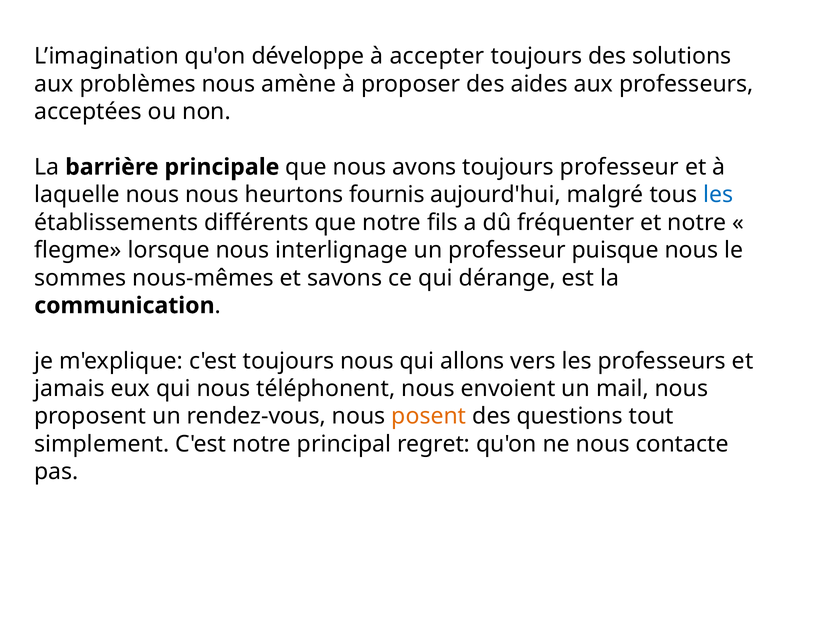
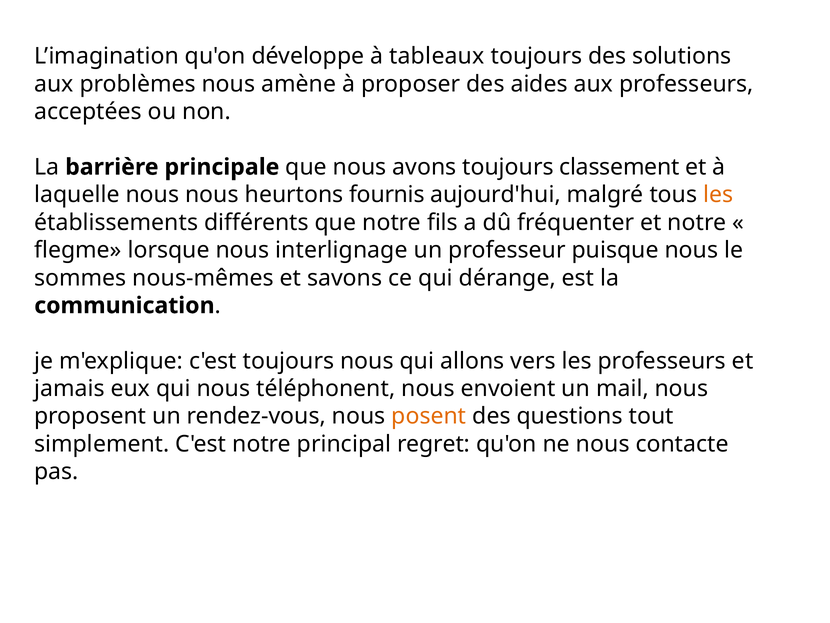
accepter: accepter -> tableaux
toujours professeur: professeur -> classement
les at (718, 195) colour: blue -> orange
